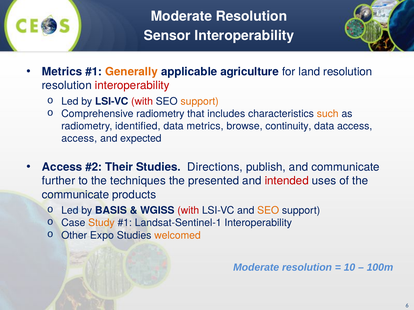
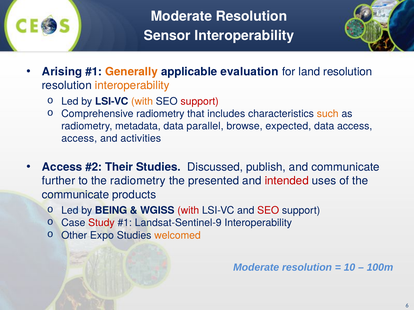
Metrics at (62, 72): Metrics -> Arising
agriculture: agriculture -> evaluation
interoperability at (132, 86) colour: red -> orange
with at (142, 102) colour: red -> orange
support at (200, 102) colour: orange -> red
identified: identified -> metadata
data metrics: metrics -> parallel
continuity: continuity -> expected
expected: expected -> activities
Directions: Directions -> Discussed
the techniques: techniques -> radiometry
BASIS: BASIS -> BEING
SEO at (268, 211) colour: orange -> red
Study colour: orange -> red
Landsat-Sentinel-1: Landsat-Sentinel-1 -> Landsat-Sentinel-9
